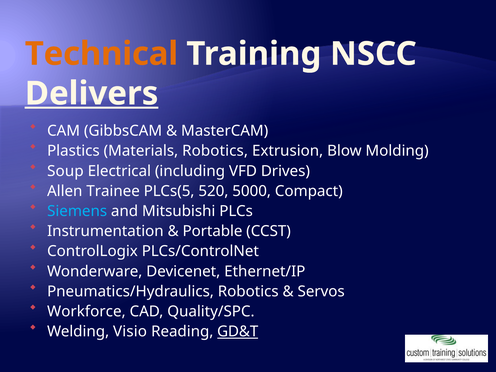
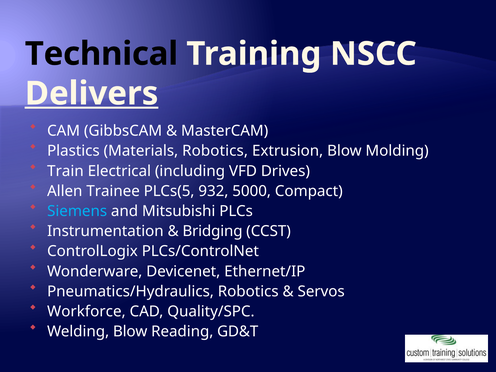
Technical colour: orange -> black
Soup: Soup -> Train
520: 520 -> 932
Portable: Portable -> Bridging
Welding Visio: Visio -> Blow
GD&T underline: present -> none
